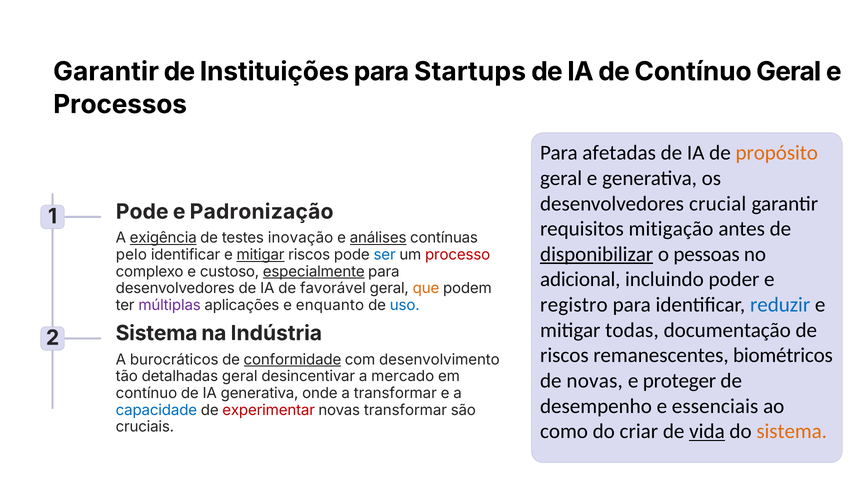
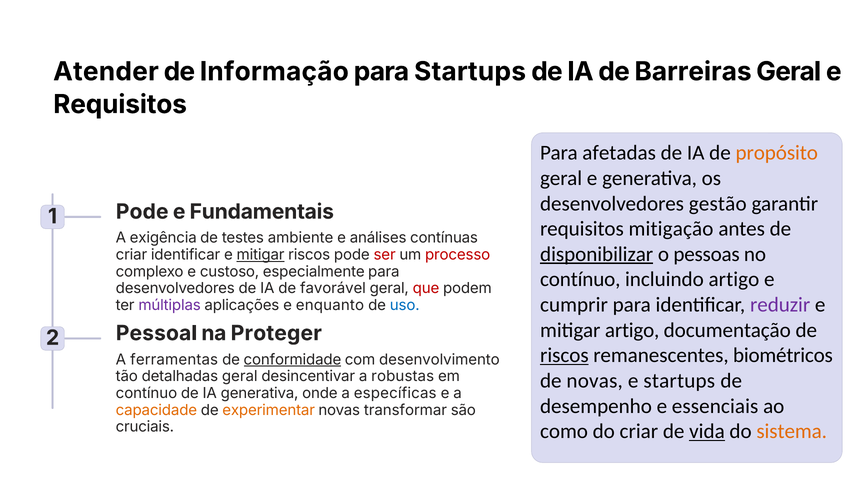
Garantir at (106, 72): Garantir -> Atender
Instituições: Instituições -> Informação
de Contínuo: Contínuo -> Barreiras
Processos at (120, 105): Processos -> Requisitos
crucial: crucial -> gestão
Padronização: Padronização -> Fundamentais
exigência underline: present -> none
inovação: inovação -> ambiente
análises underline: present -> none
pelo at (131, 255): pelo -> criar
ser colour: blue -> red
especialmente underline: present -> none
adicional at (580, 280): adicional -> contínuo
incluindo poder: poder -> artigo
que colour: orange -> red
registro: registro -> cumprir
reduzir colour: blue -> purple
mitigar todas: todas -> artigo
2 Sistema: Sistema -> Pessoal
Indústria: Indústria -> Proteger
riscos at (564, 356) underline: none -> present
burocráticos: burocráticos -> ferramentas
mercado: mercado -> robustas
e proteger: proteger -> startups
a transformar: transformar -> específicas
capacidade colour: blue -> orange
experimentar colour: red -> orange
